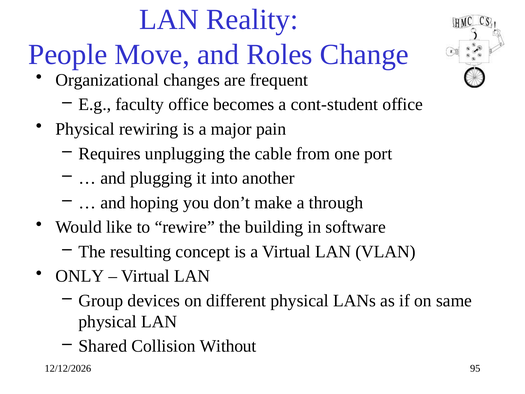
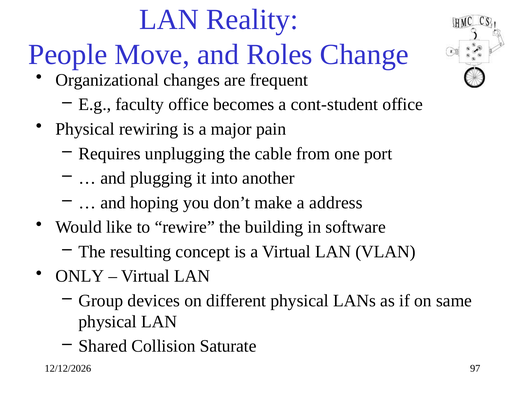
through: through -> address
Without: Without -> Saturate
95: 95 -> 97
